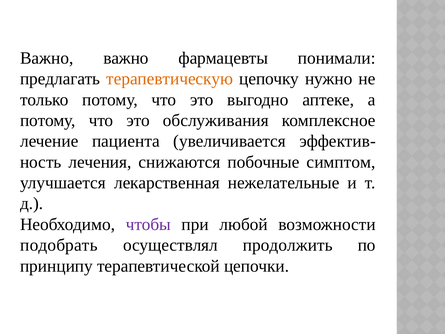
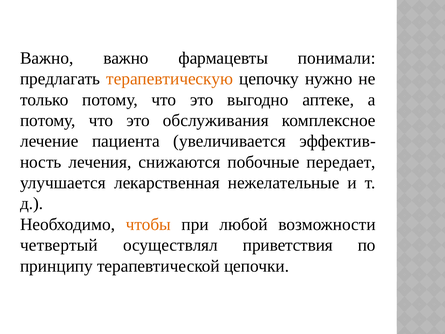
симптом: симптом -> передает
чтобы colour: purple -> orange
подобрать: подобрать -> четвертый
продолжить: продолжить -> приветствия
